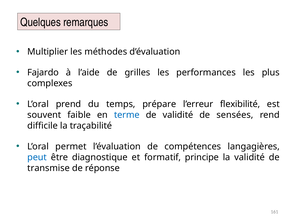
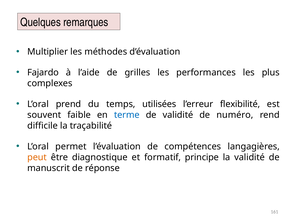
prépare: prépare -> utilisées
sensées: sensées -> numéro
peut colour: blue -> orange
transmise: transmise -> manuscrit
